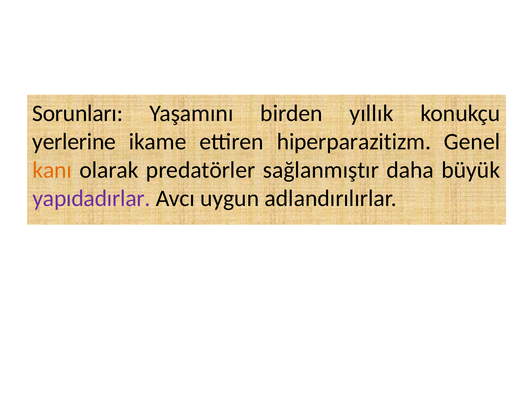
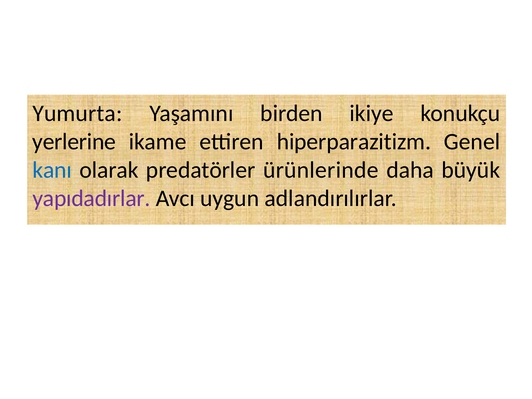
Sorunları: Sorunları -> Yumurta
yıllık: yıllık -> ikiye
kanı colour: orange -> blue
sağlanmıştır: sağlanmıştır -> ürünlerinde
